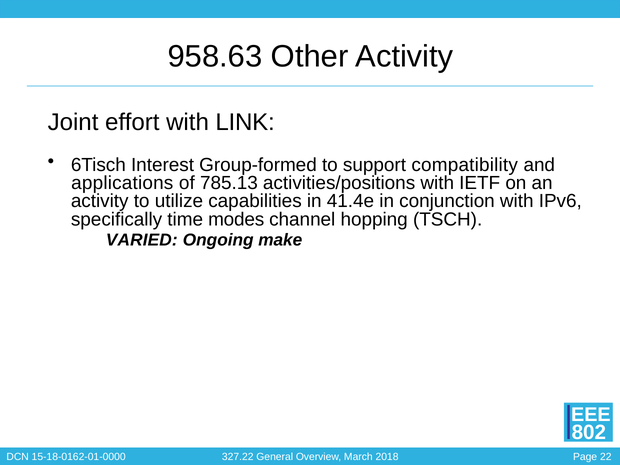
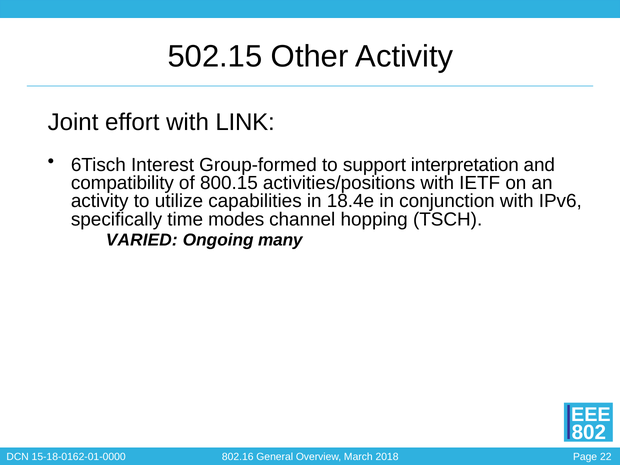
958.63: 958.63 -> 502.15
compatibility: compatibility -> interpretation
applications: applications -> compatibility
785.13: 785.13 -> 800.15
41.4e: 41.4e -> 18.4e
make: make -> many
327.22: 327.22 -> 802.16
